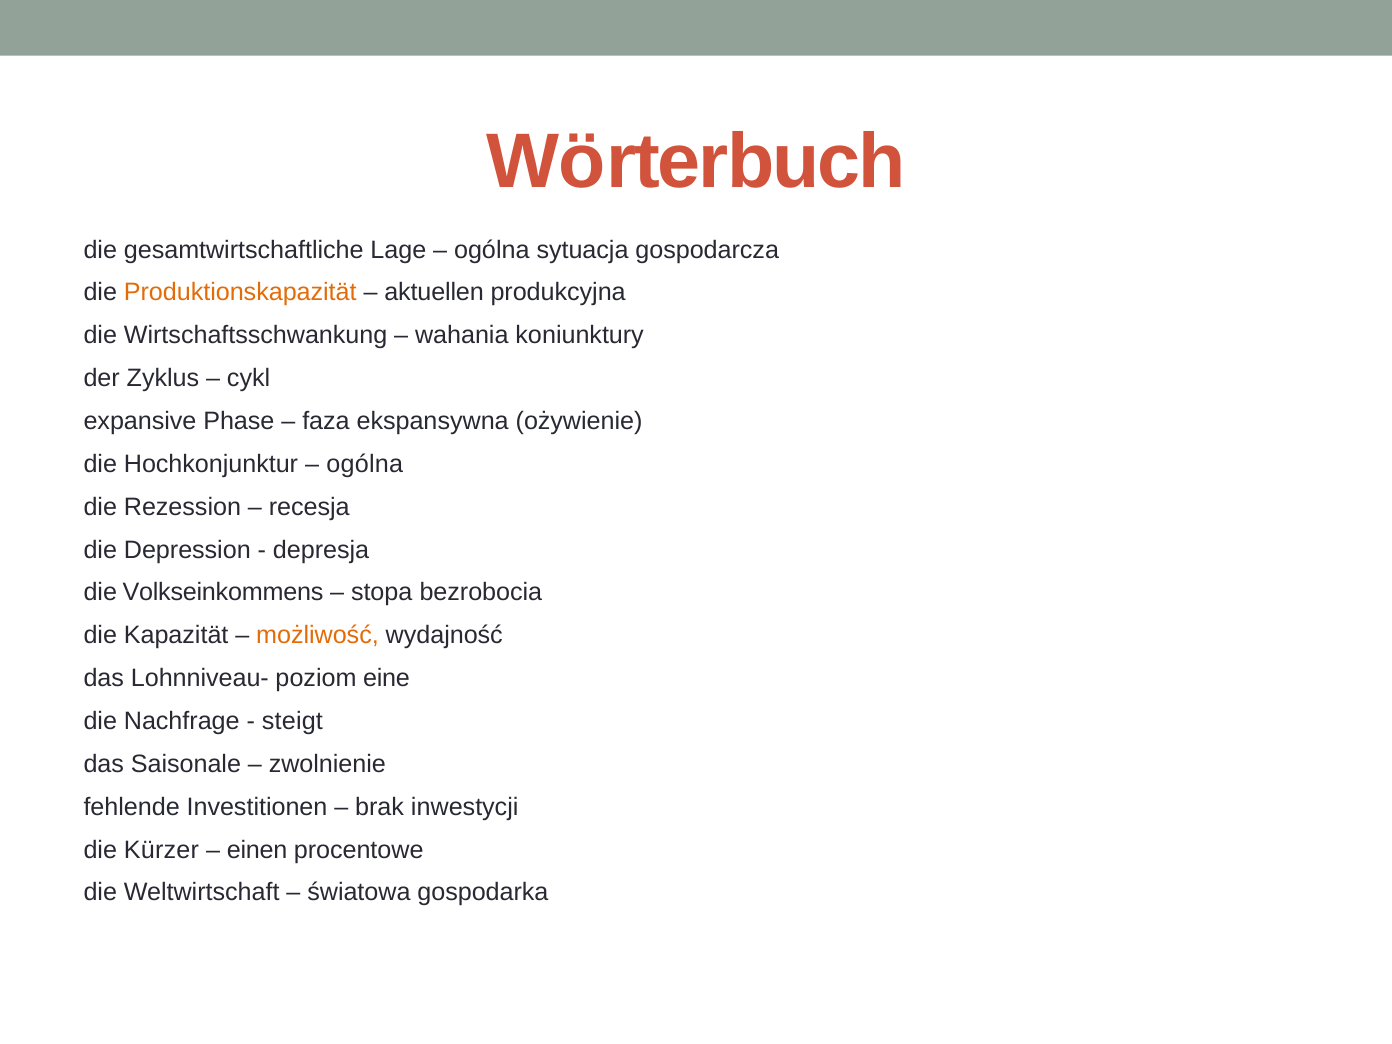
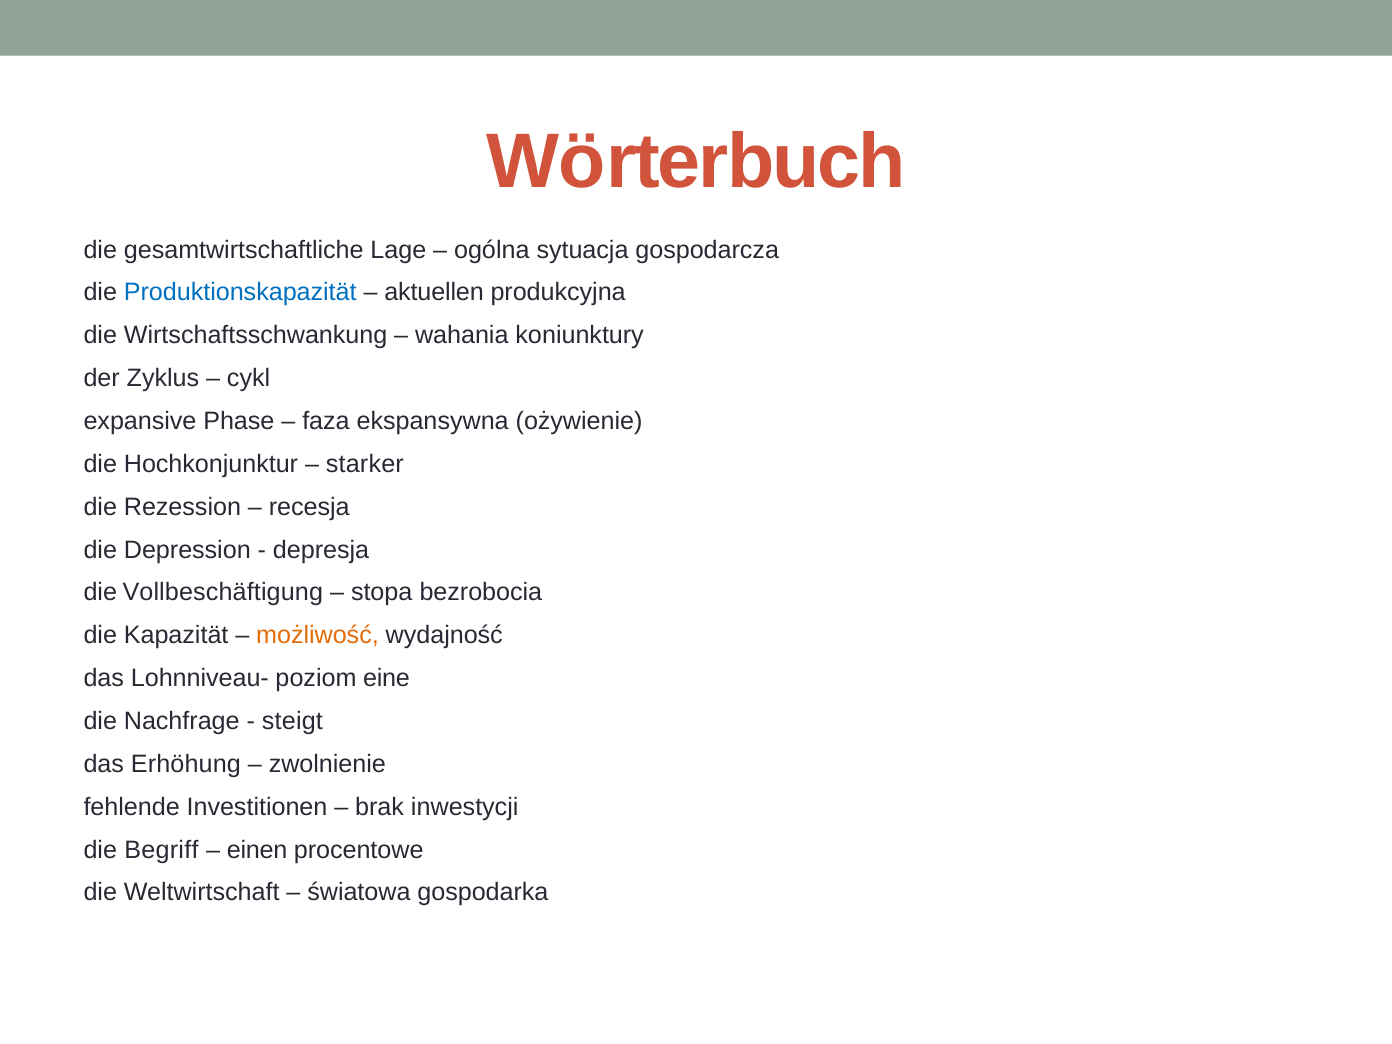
Produktionskapazität colour: orange -> blue
ogólna at (365, 464): ogólna -> starker
Volkseinkommens: Volkseinkommens -> Vollbeschäftigung
Saisonale: Saisonale -> Erhöhung
Kürzer: Kürzer -> Begriff
